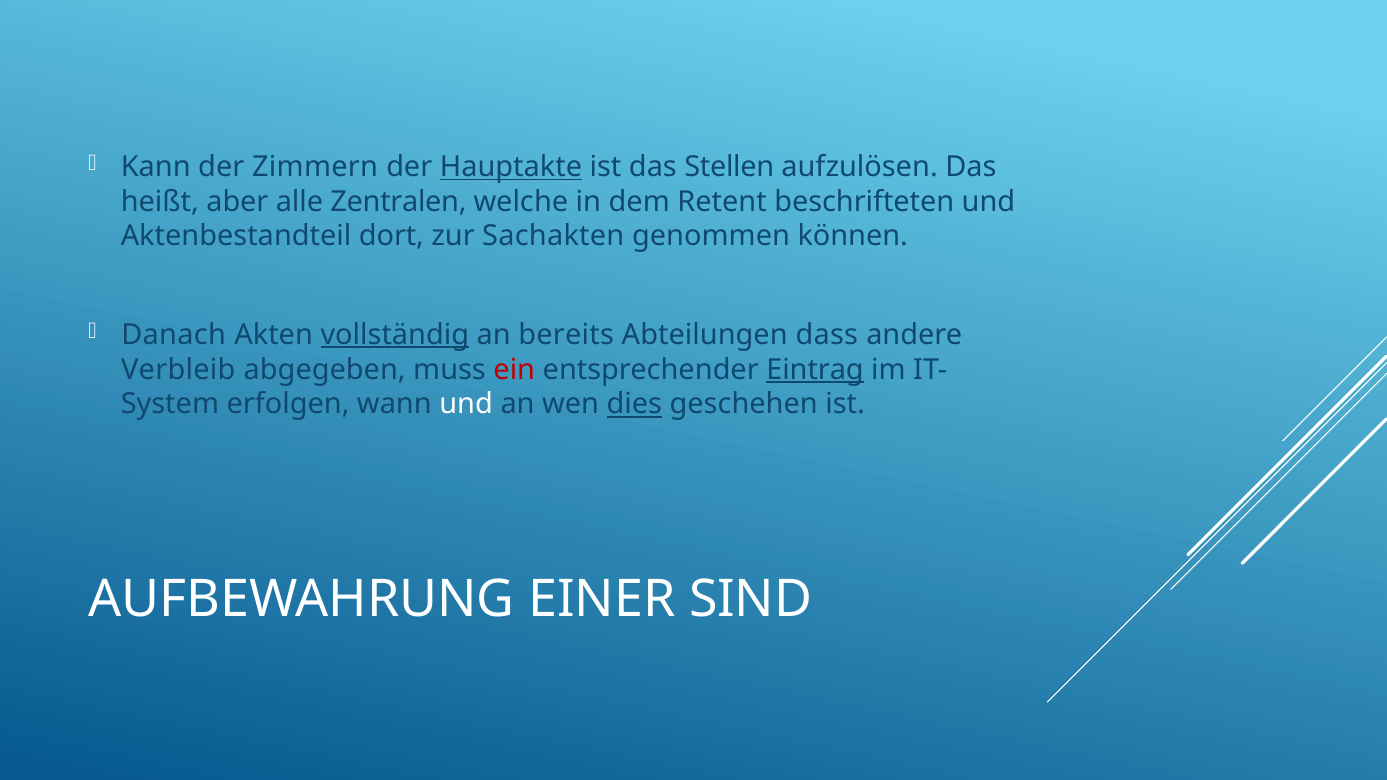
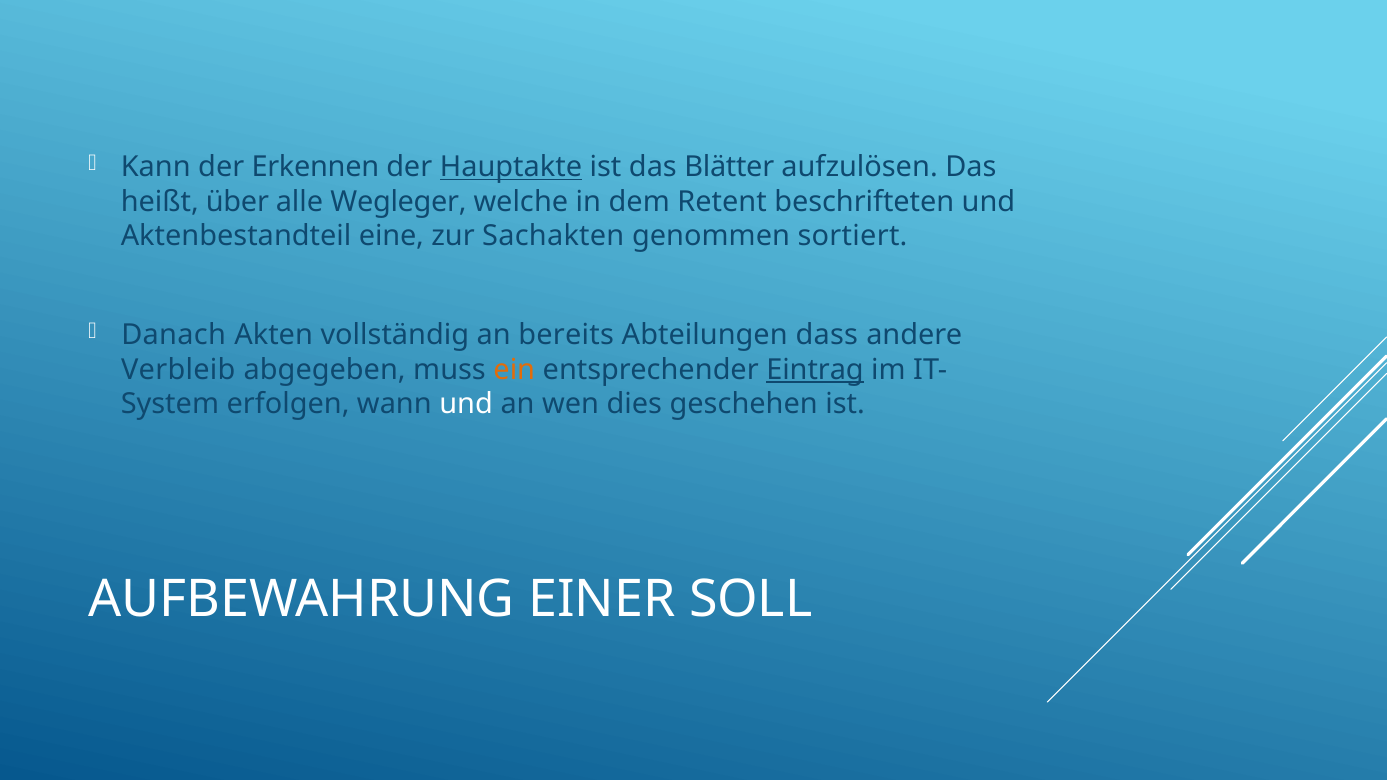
Zimmern: Zimmern -> Erkennen
Stellen: Stellen -> Blätter
aber: aber -> über
Zentralen: Zentralen -> Wegleger
dort: dort -> eine
können: können -> sortiert
vollständig underline: present -> none
ein colour: red -> orange
dies underline: present -> none
SIND: SIND -> SOLL
